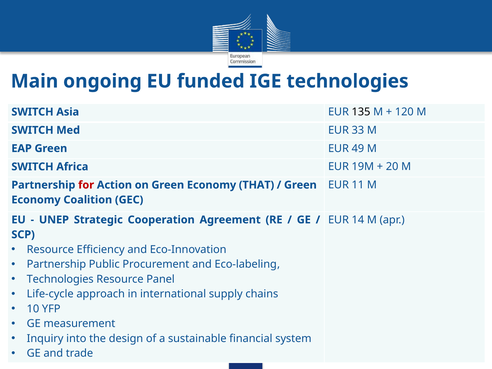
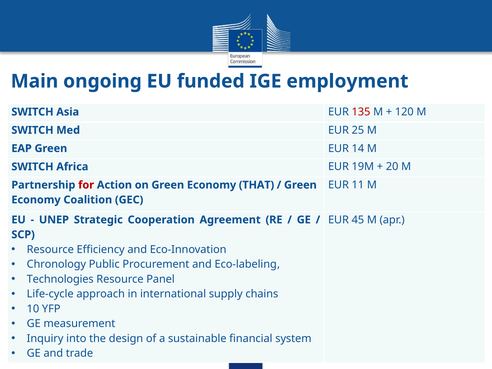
IGE technologies: technologies -> employment
135 colour: black -> red
33: 33 -> 25
49: 49 -> 14
14: 14 -> 45
Partnership at (56, 264): Partnership -> Chronology
